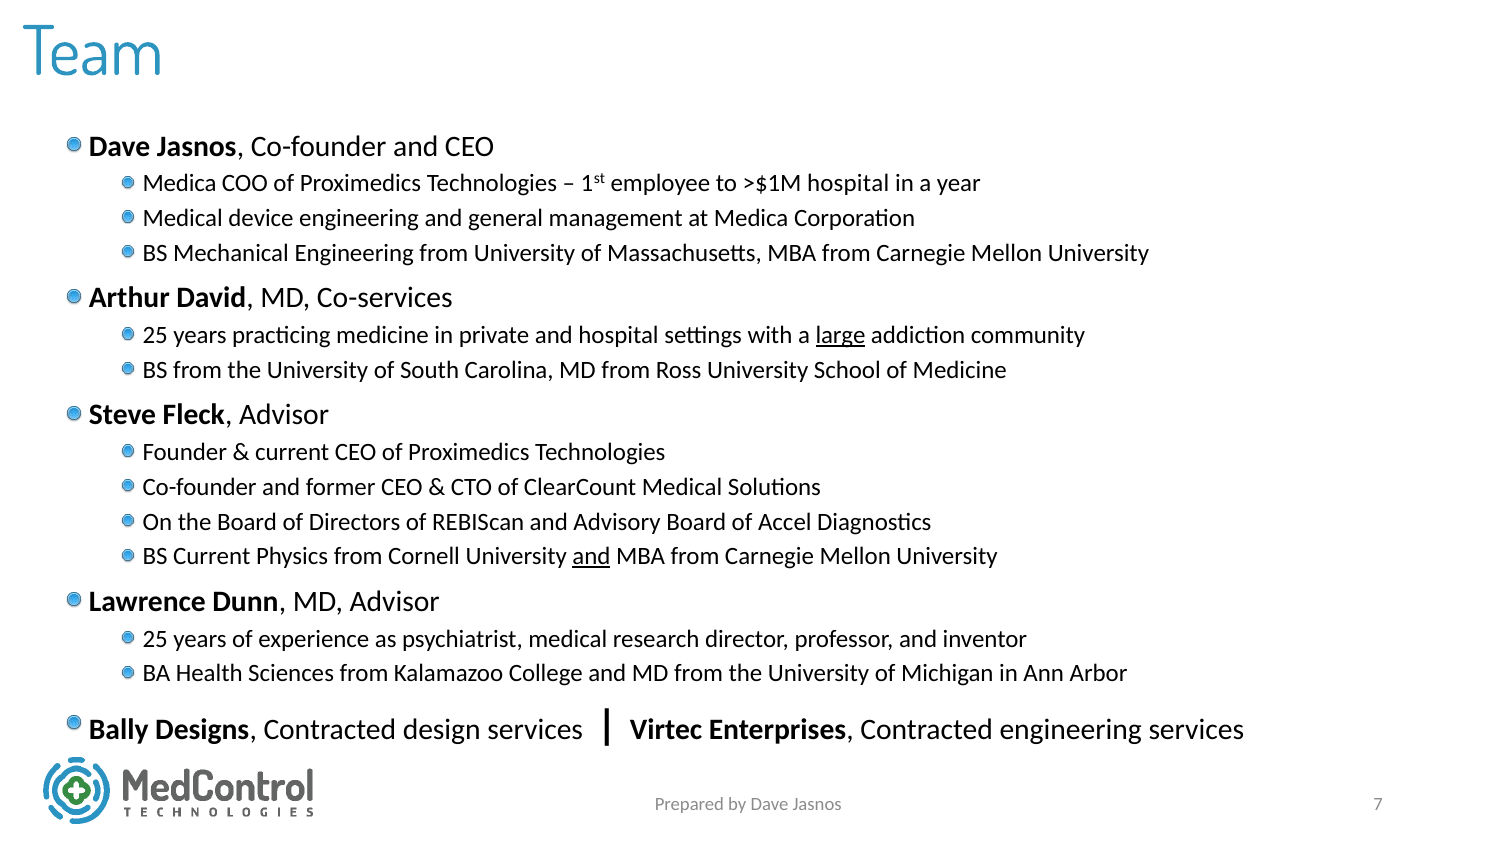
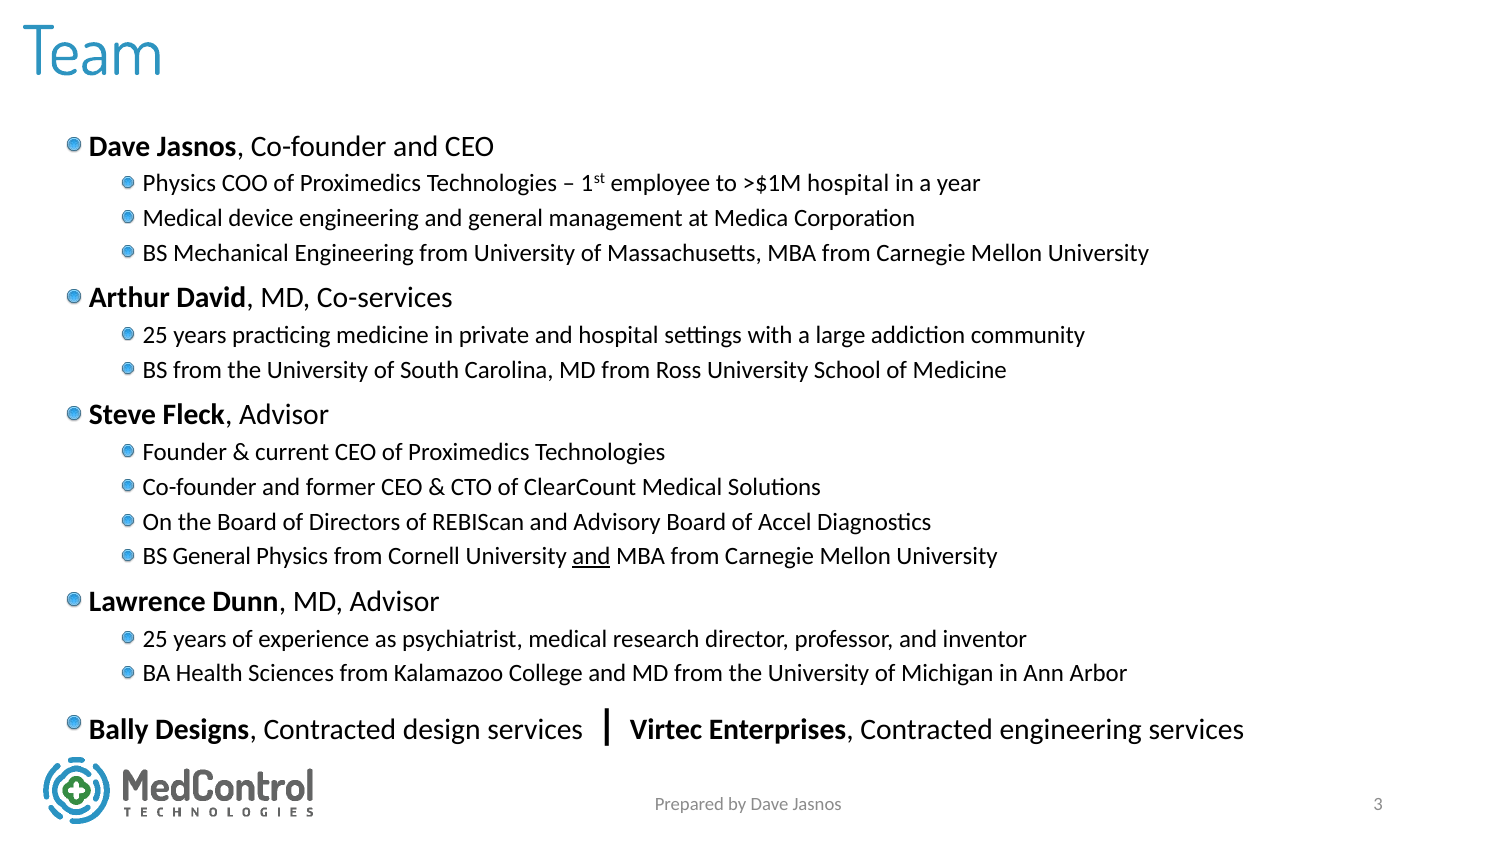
Medica at (180, 184): Medica -> Physics
large underline: present -> none
BS Current: Current -> General
7: 7 -> 3
